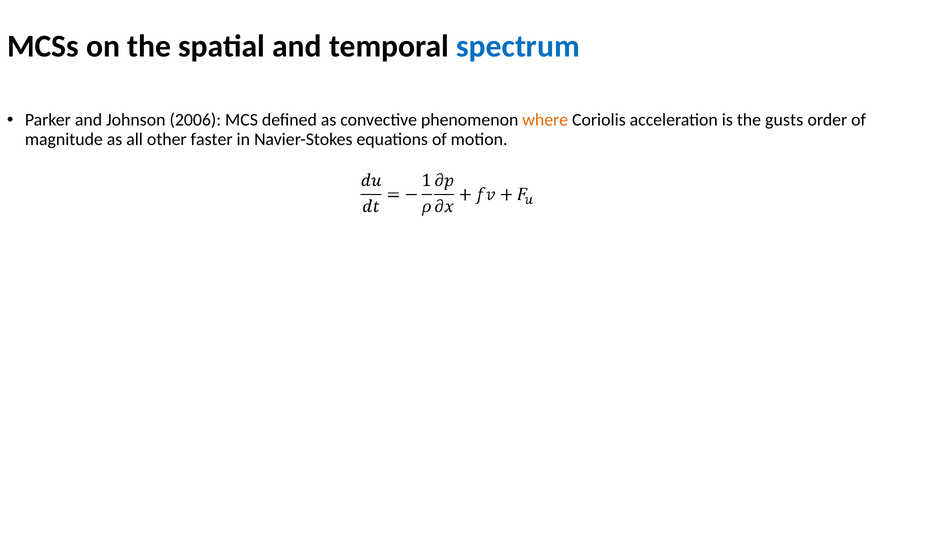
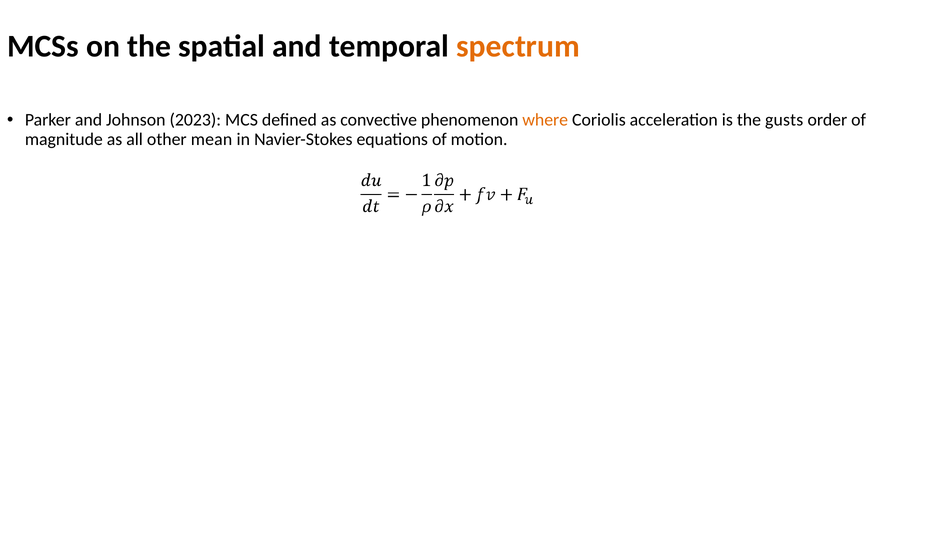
spectrum colour: blue -> orange
2006: 2006 -> 2023
faster: faster -> mean
